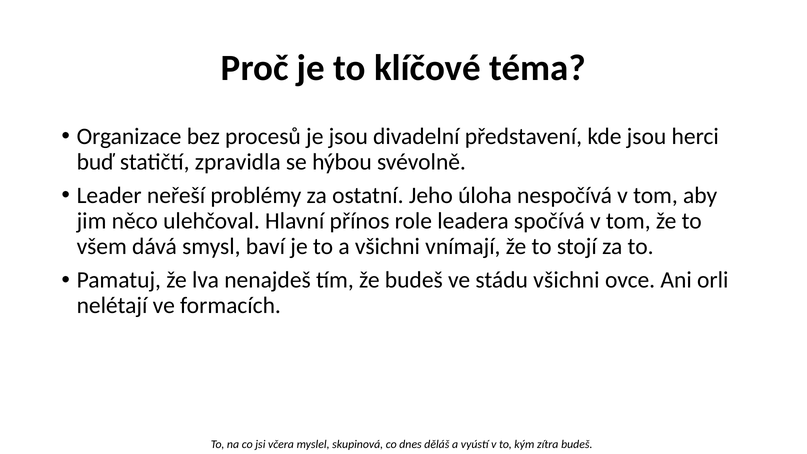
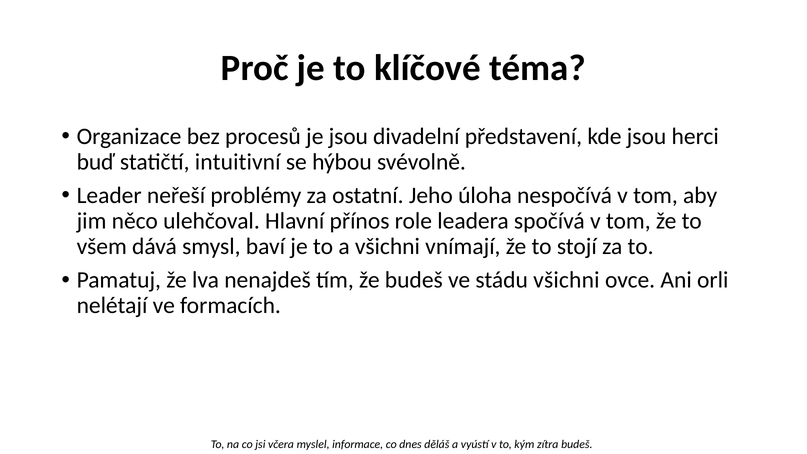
zpravidla: zpravidla -> intuitivní
skupinová: skupinová -> informace
